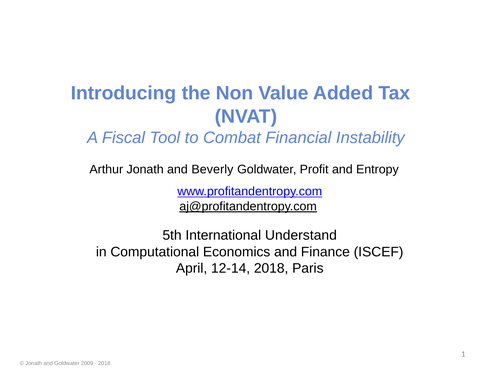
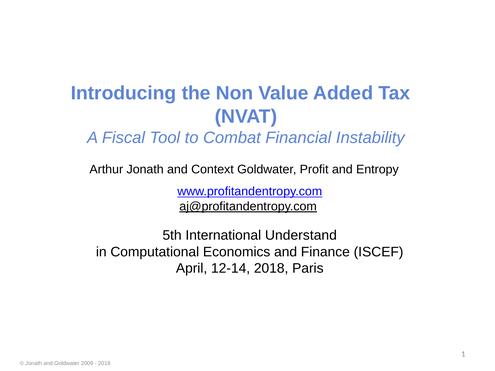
Beverly: Beverly -> Context
